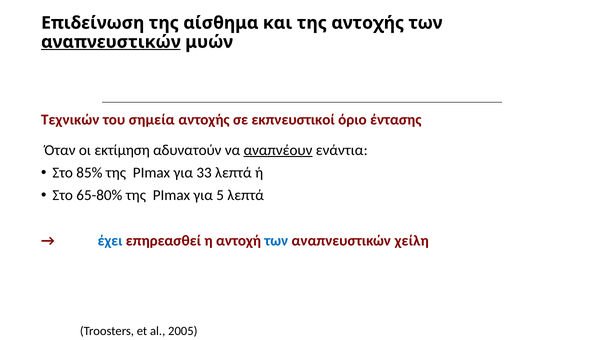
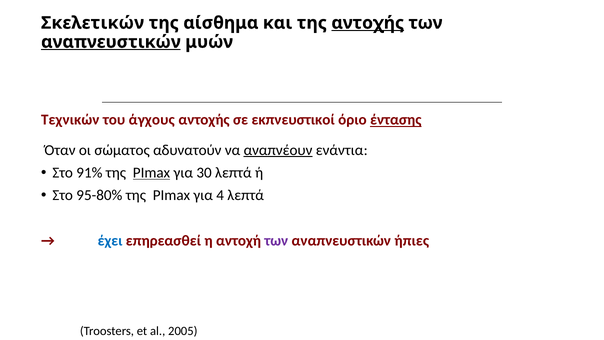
Επιδείνωση: Επιδείνωση -> Σκελετικών
αντοχής at (368, 23) underline: none -> present
σημεία: σημεία -> άγχους
έντασης underline: none -> present
εκτίμηση: εκτίμηση -> σώματος
85%: 85% -> 91%
PImax at (152, 173) underline: none -> present
33: 33 -> 30
65-80%: 65-80% -> 95-80%
5: 5 -> 4
των at (276, 240) colour: blue -> purple
χείλη: χείλη -> ήπιες
